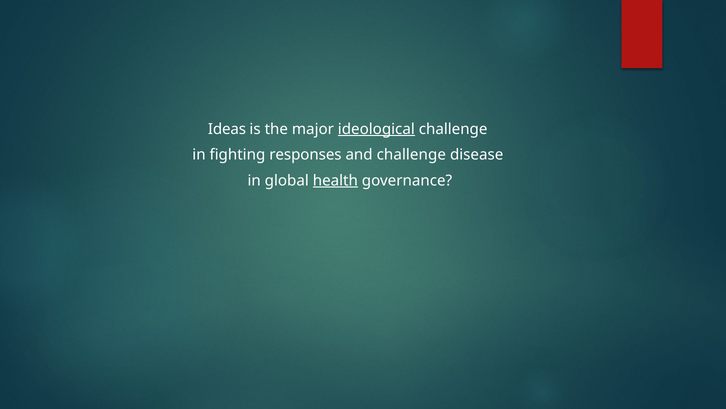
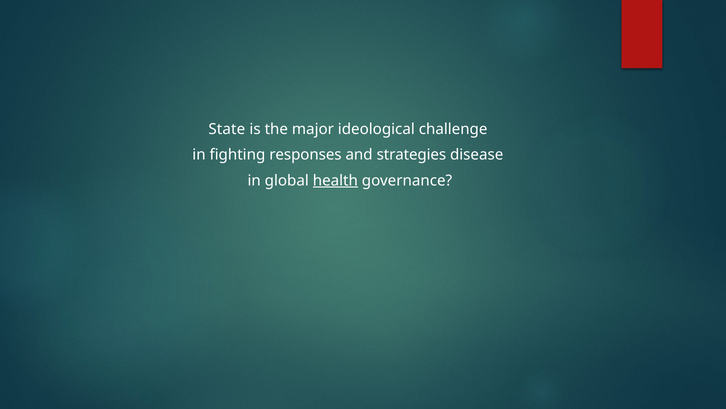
Ideas: Ideas -> State
ideological underline: present -> none
and challenge: challenge -> strategies
